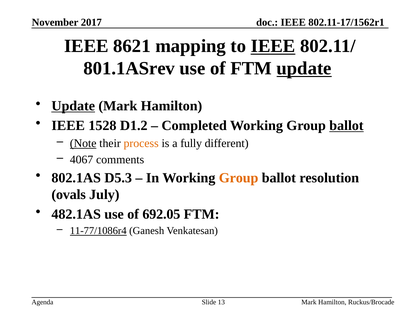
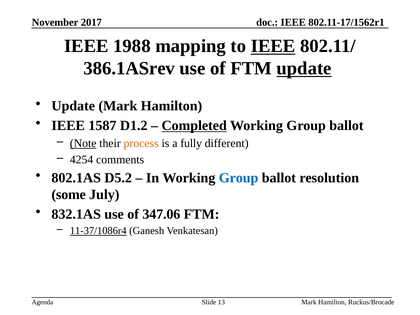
8621: 8621 -> 1988
801.1ASrev: 801.1ASrev -> 386.1ASrev
Update at (73, 106) underline: present -> none
1528: 1528 -> 1587
Completed underline: none -> present
ballot at (346, 126) underline: present -> none
4067: 4067 -> 4254
D5.3: D5.3 -> D5.2
Group at (239, 178) colour: orange -> blue
ovals: ovals -> some
482.1AS: 482.1AS -> 832.1AS
692.05: 692.05 -> 347.06
11-77/1086r4: 11-77/1086r4 -> 11-37/1086r4
